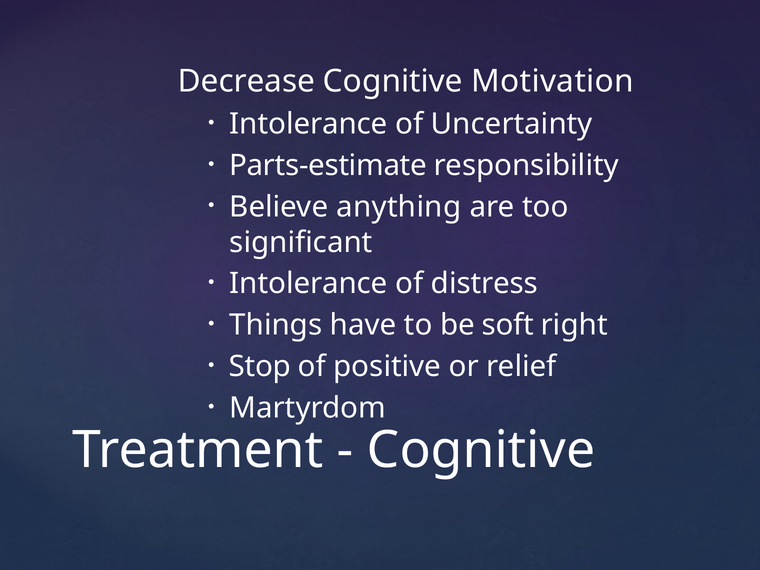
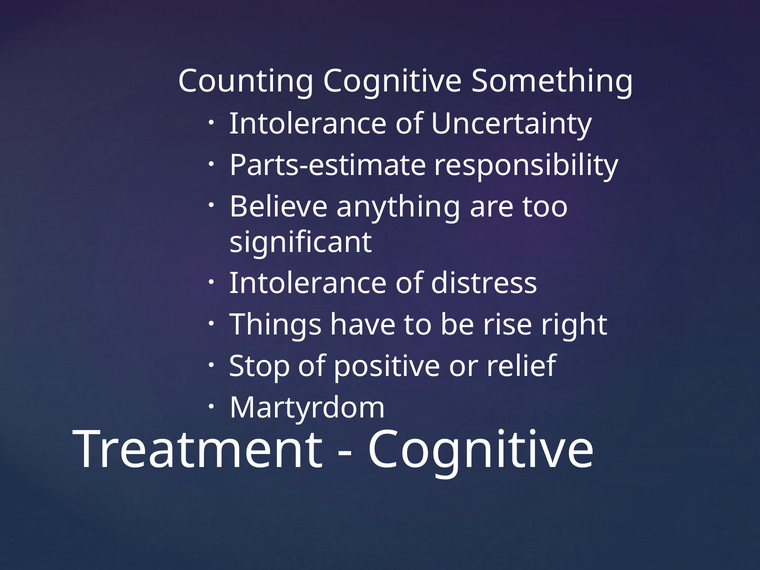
Decrease: Decrease -> Counting
Motivation: Motivation -> Something
soft: soft -> rise
